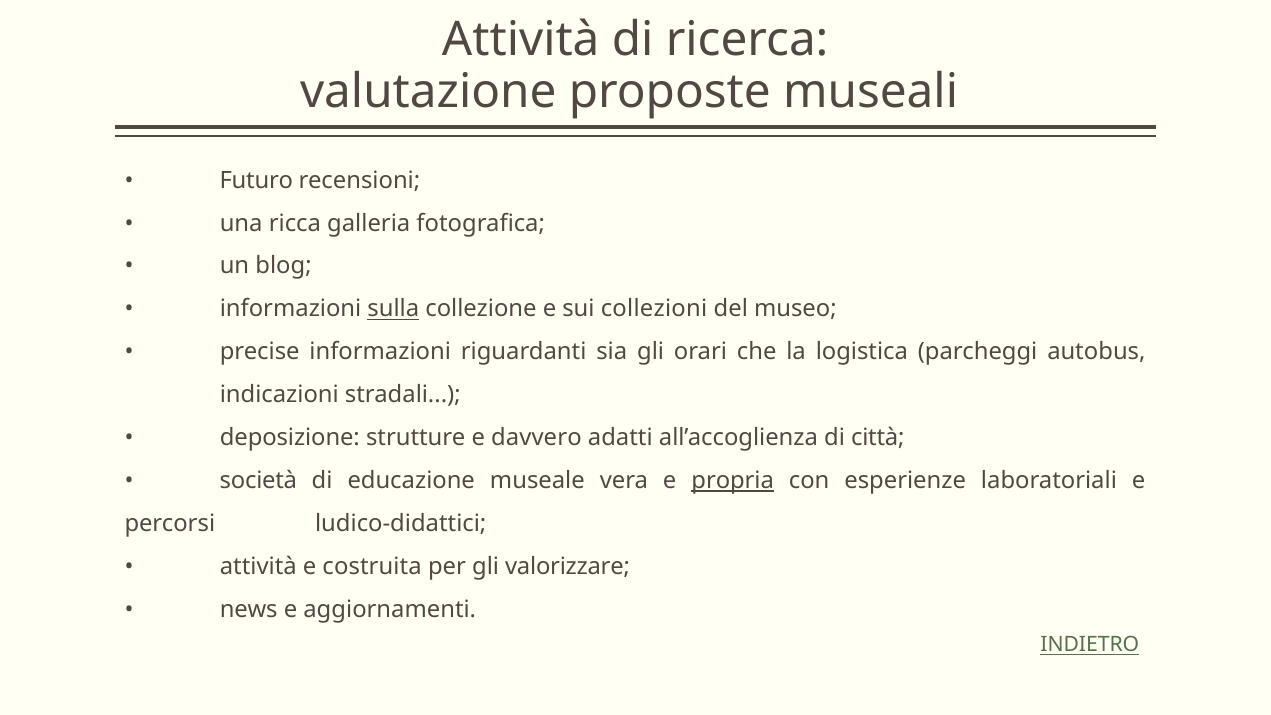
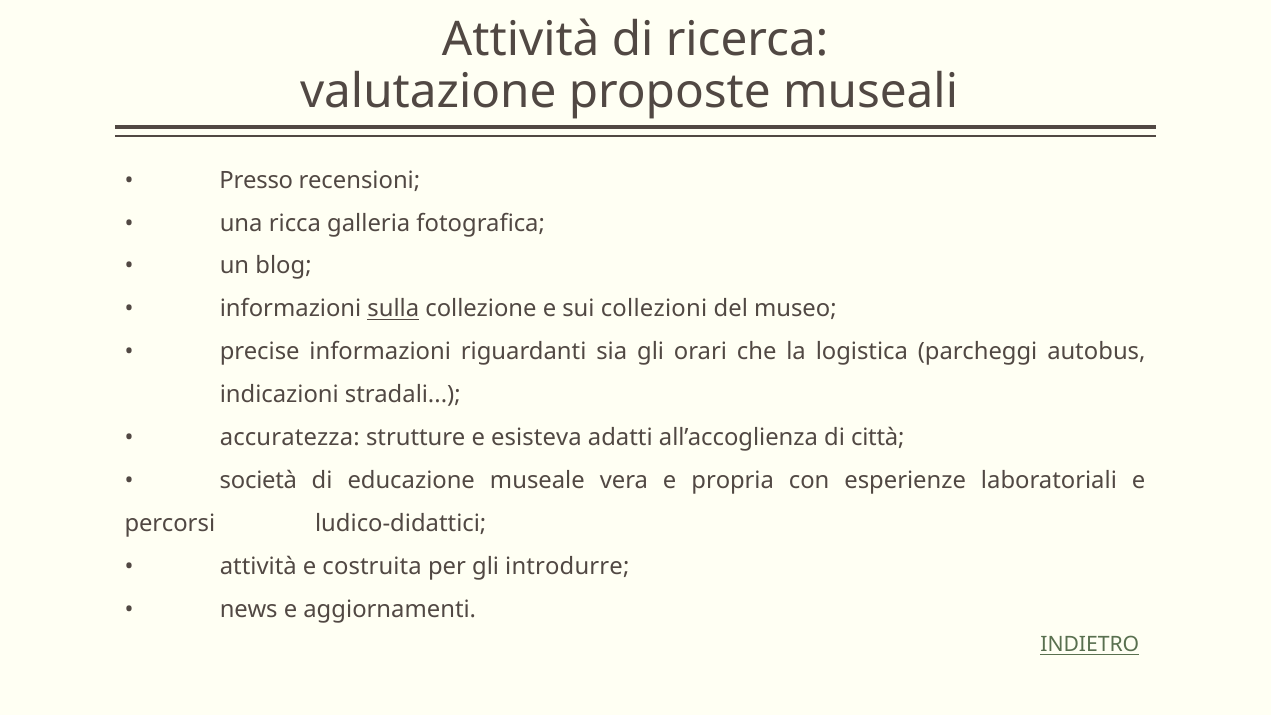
Futuro: Futuro -> Presso
deposizione: deposizione -> accuratezza
davvero: davvero -> esisteva
propria underline: present -> none
valorizzare: valorizzare -> introdurre
